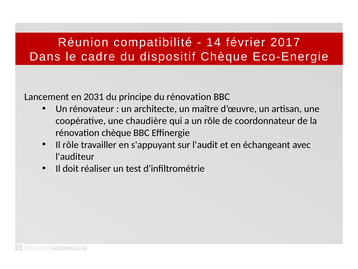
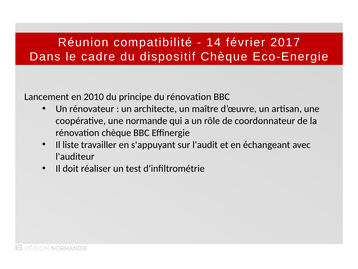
2031: 2031 -> 2010
chaudière: chaudière -> normande
Il rôle: rôle -> liste
